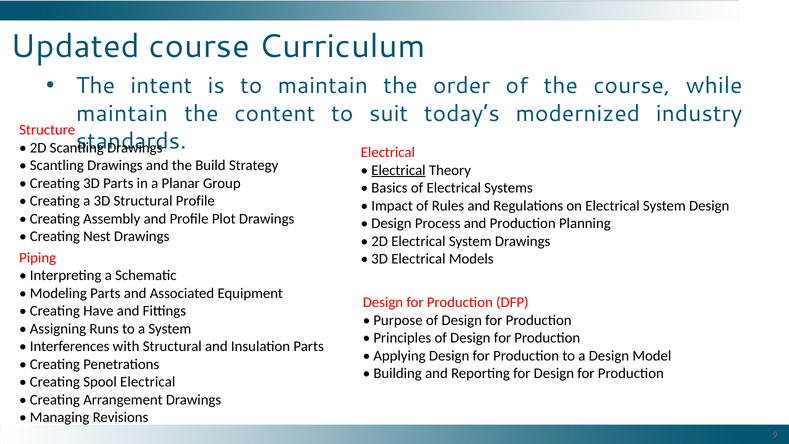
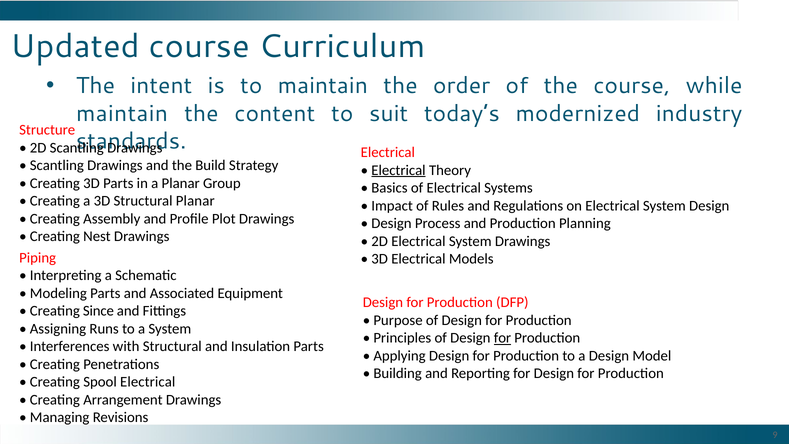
Structural Profile: Profile -> Planar
Have: Have -> Since
for at (502, 338) underline: none -> present
